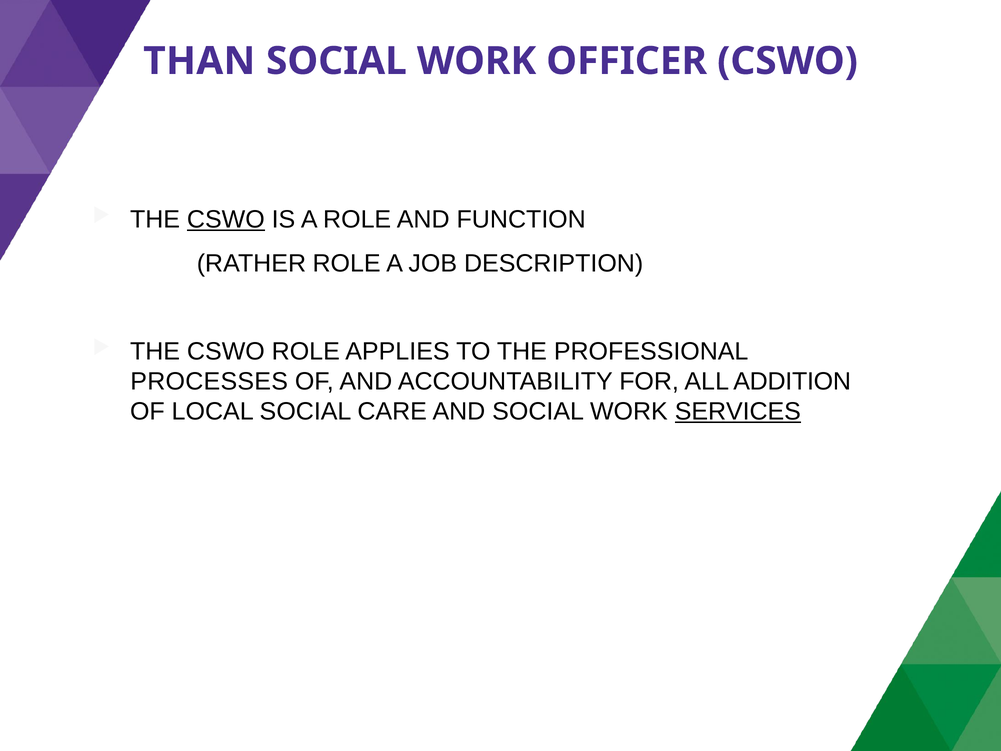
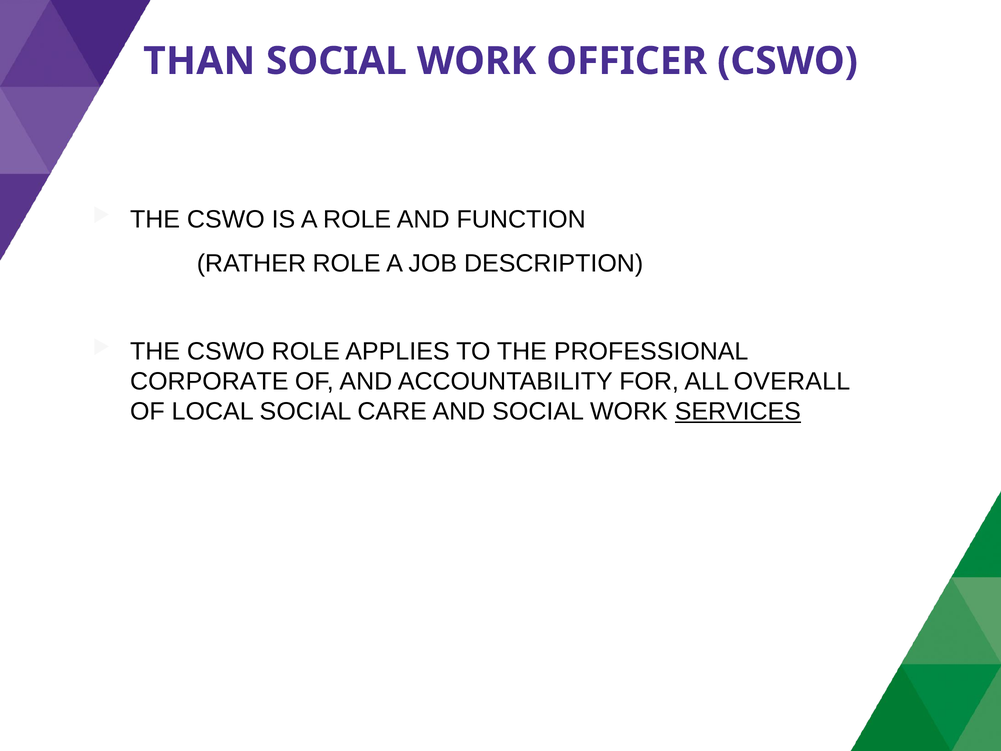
CSWO at (226, 219) underline: present -> none
PROCESSES: PROCESSES -> CORPORATE
ADDITION: ADDITION -> OVERALL
